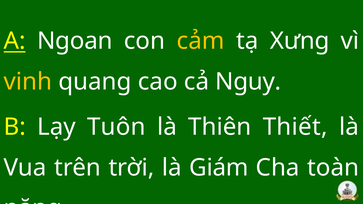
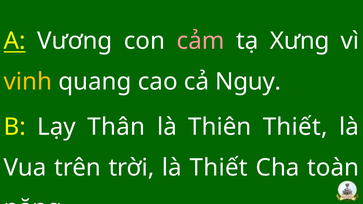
Ngoan: Ngoan -> Vương
cảm colour: yellow -> pink
Tuôn: Tuôn -> Thân
là Giám: Giám -> Thiết
